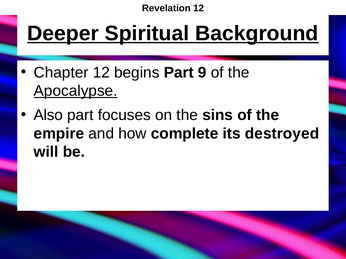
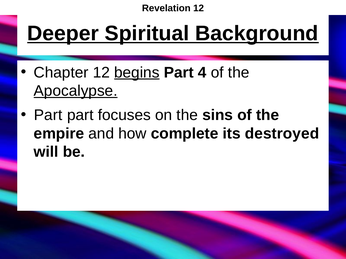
begins underline: none -> present
9: 9 -> 4
Also at (48, 115): Also -> Part
